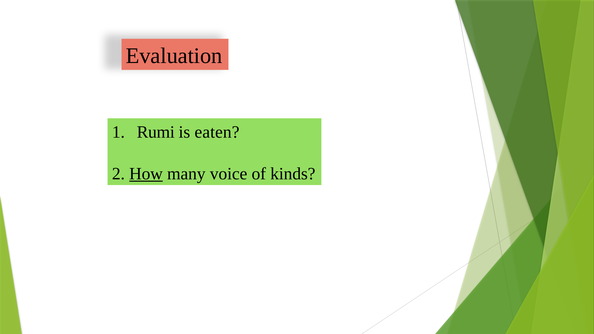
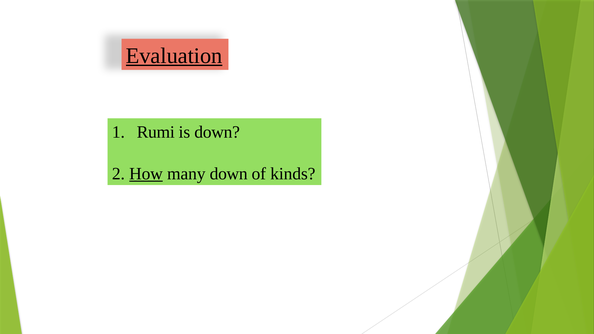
Evaluation underline: none -> present
is eaten: eaten -> down
many voice: voice -> down
